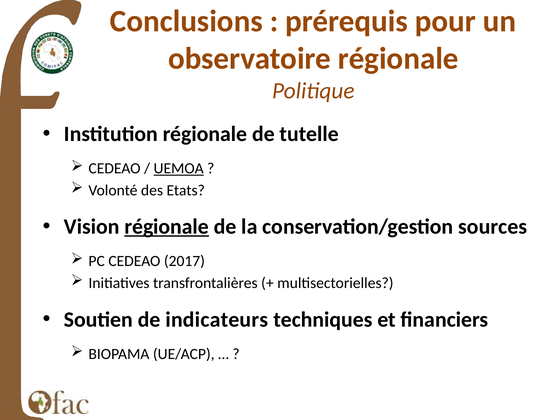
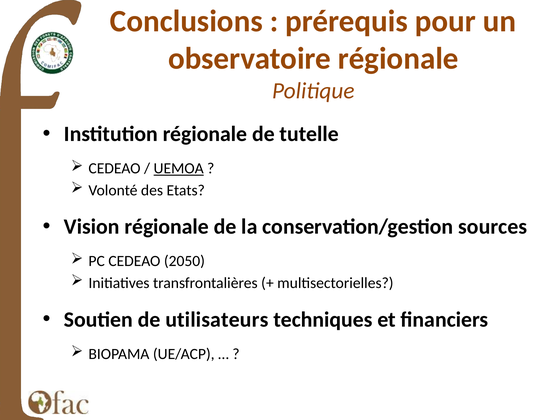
régionale at (167, 227) underline: present -> none
2017: 2017 -> 2050
indicateurs: indicateurs -> utilisateurs
